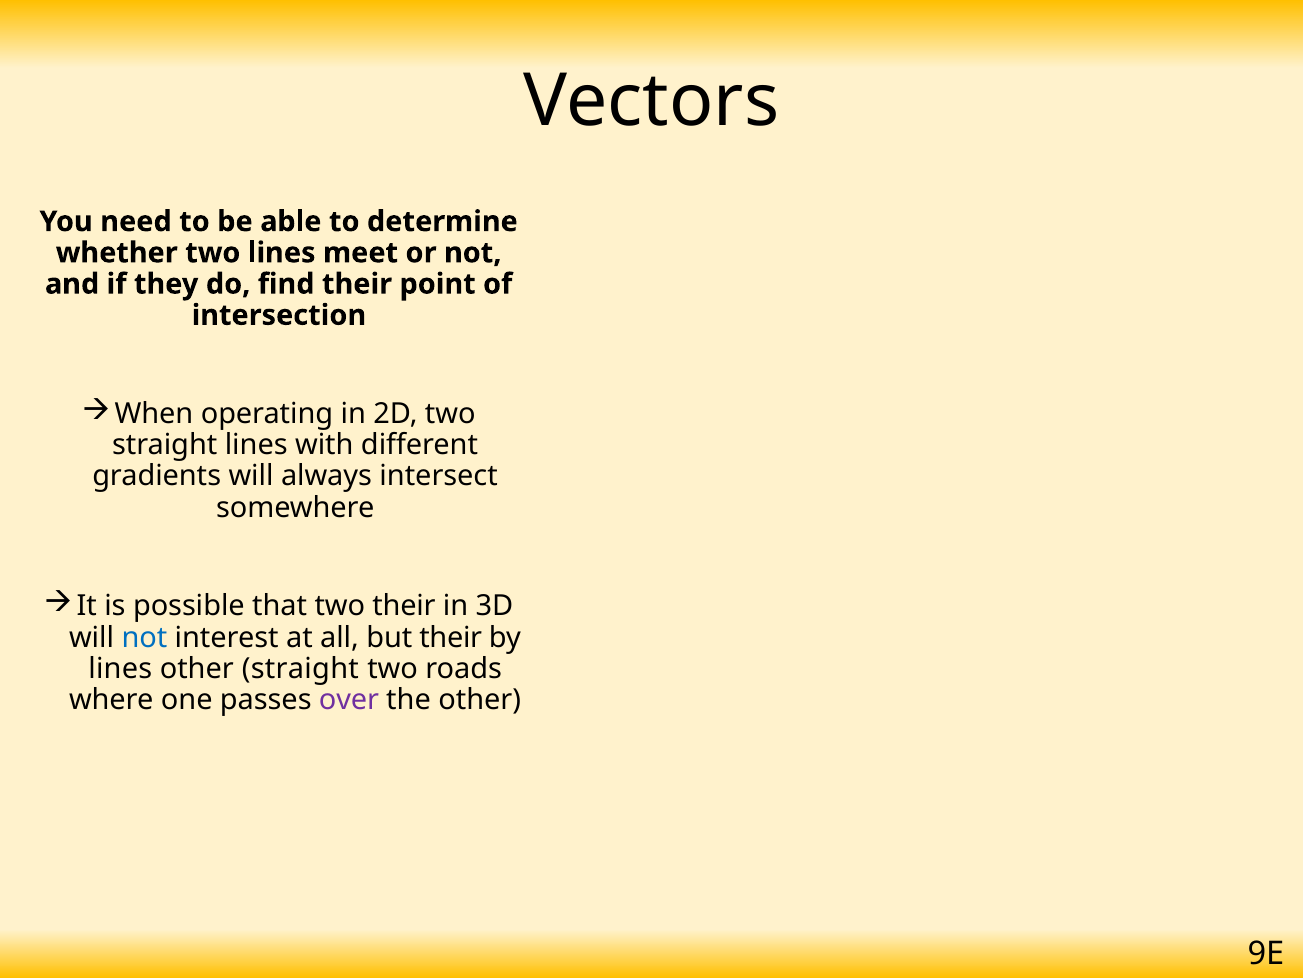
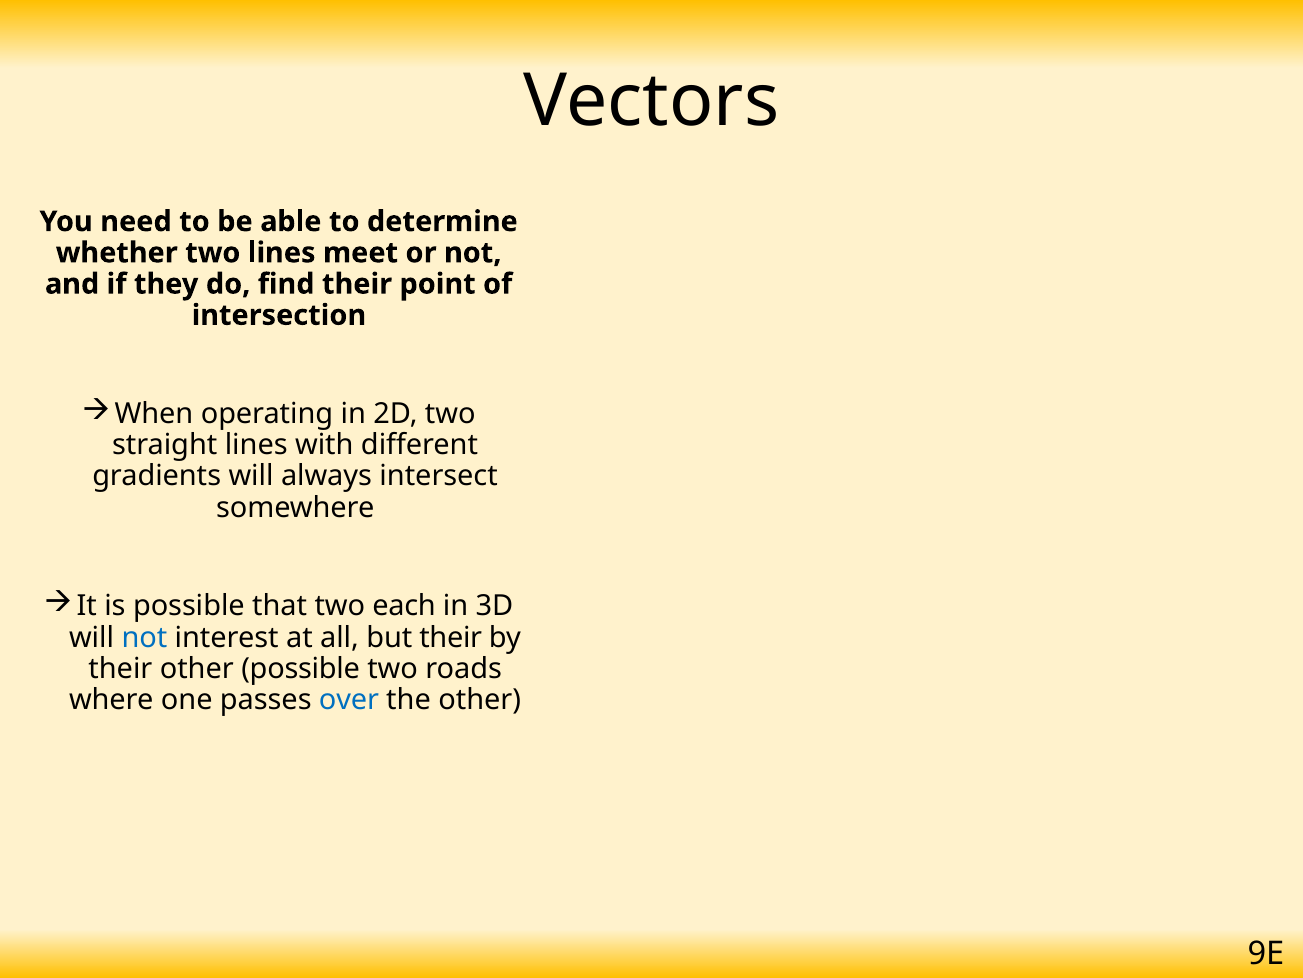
two their: their -> each
lines at (120, 668): lines -> their
other straight: straight -> possible
over colour: purple -> blue
